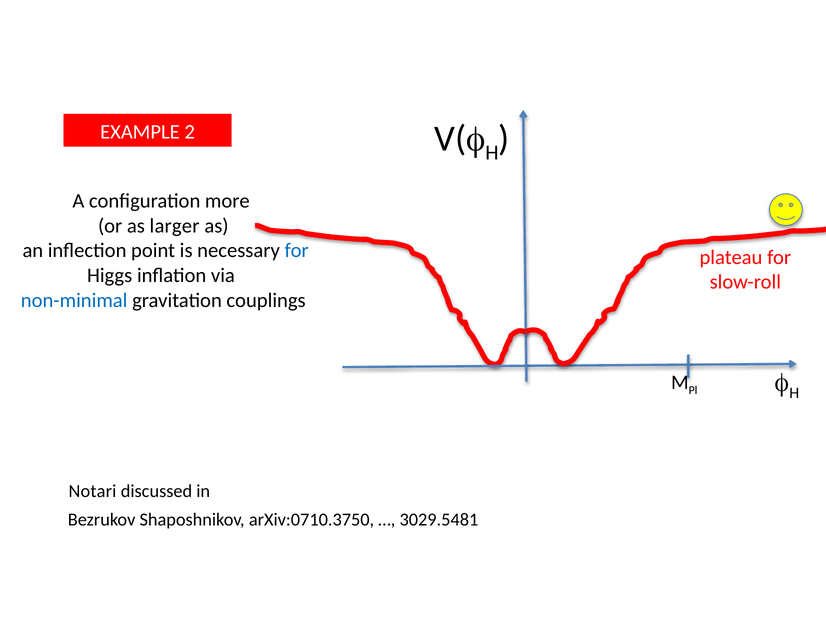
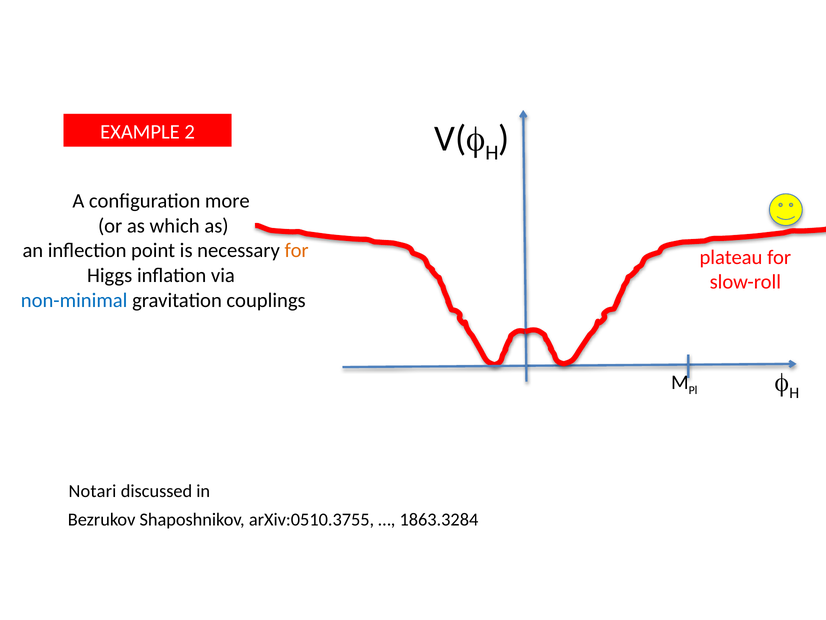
larger: larger -> which
for at (297, 250) colour: blue -> orange
arXiv:0710.3750: arXiv:0710.3750 -> arXiv:0510.3755
3029.5481: 3029.5481 -> 1863.3284
